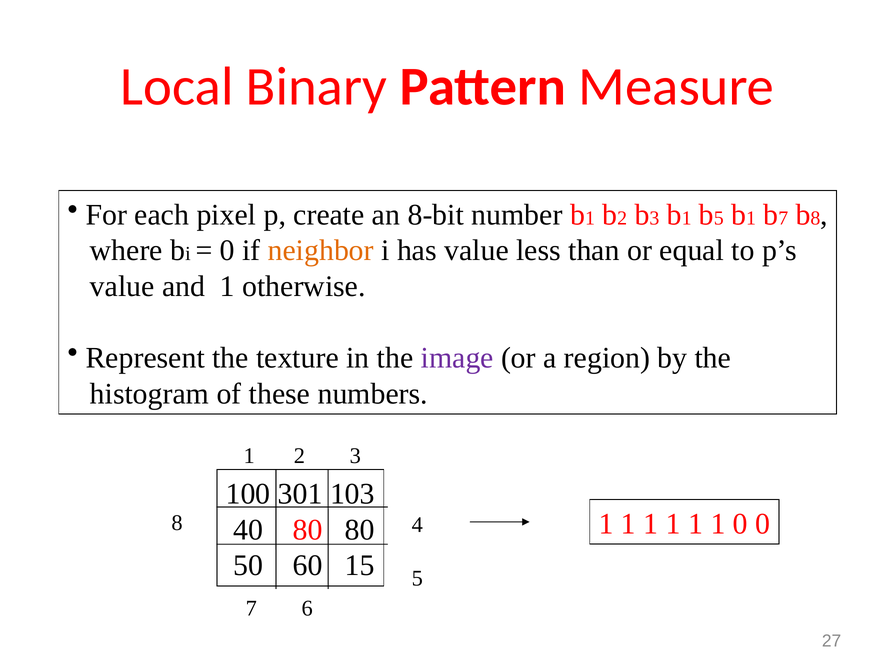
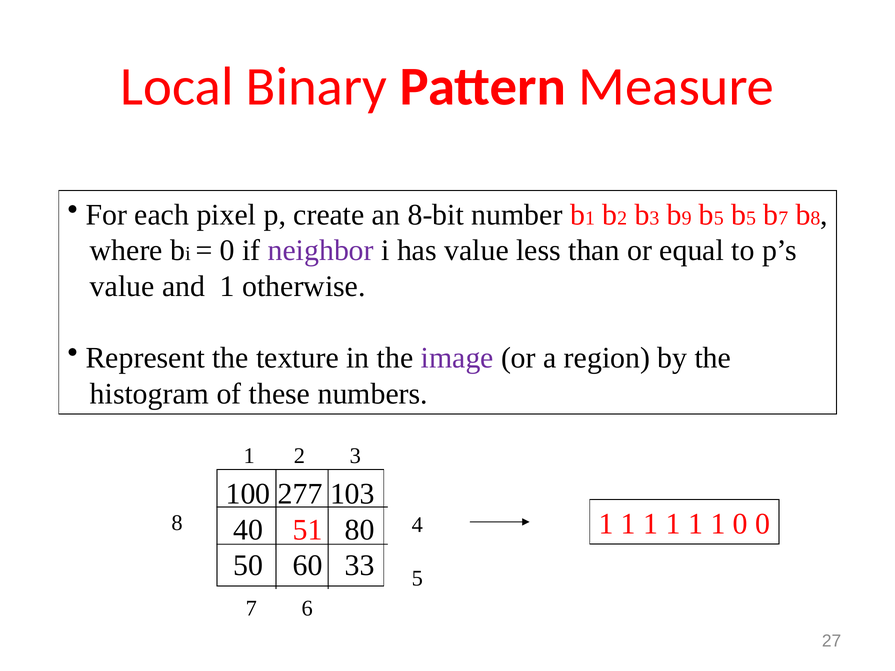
1 at (687, 218): 1 -> 9
1 at (751, 218): 1 -> 5
neighbor colour: orange -> purple
301: 301 -> 277
40 80: 80 -> 51
15: 15 -> 33
